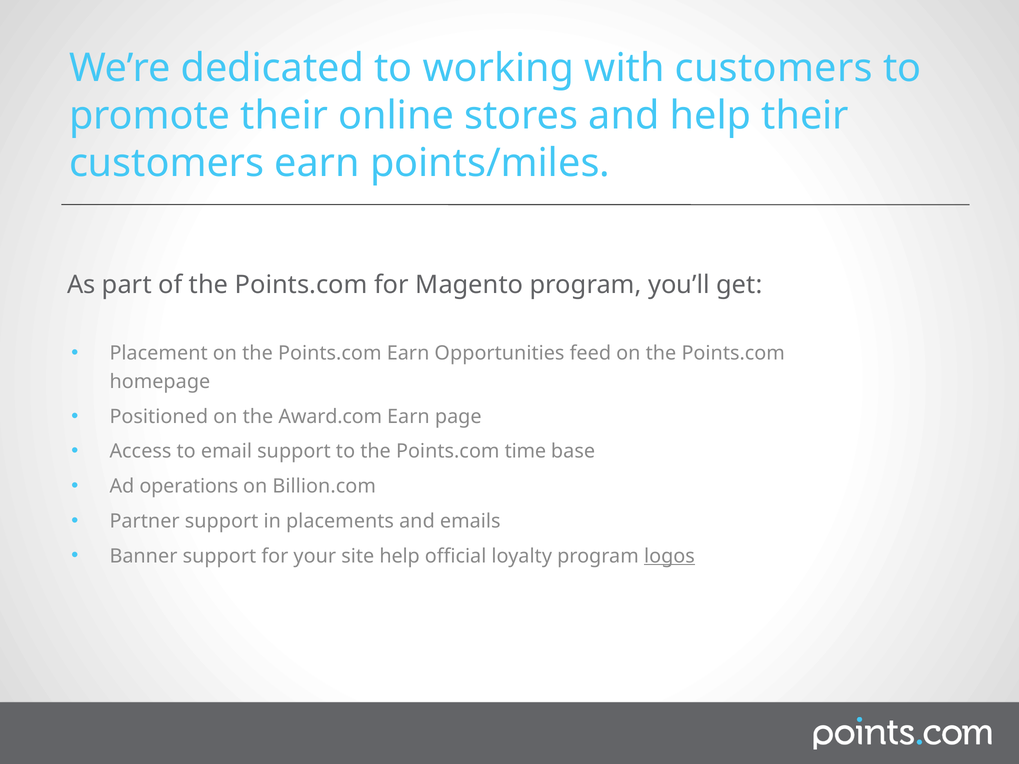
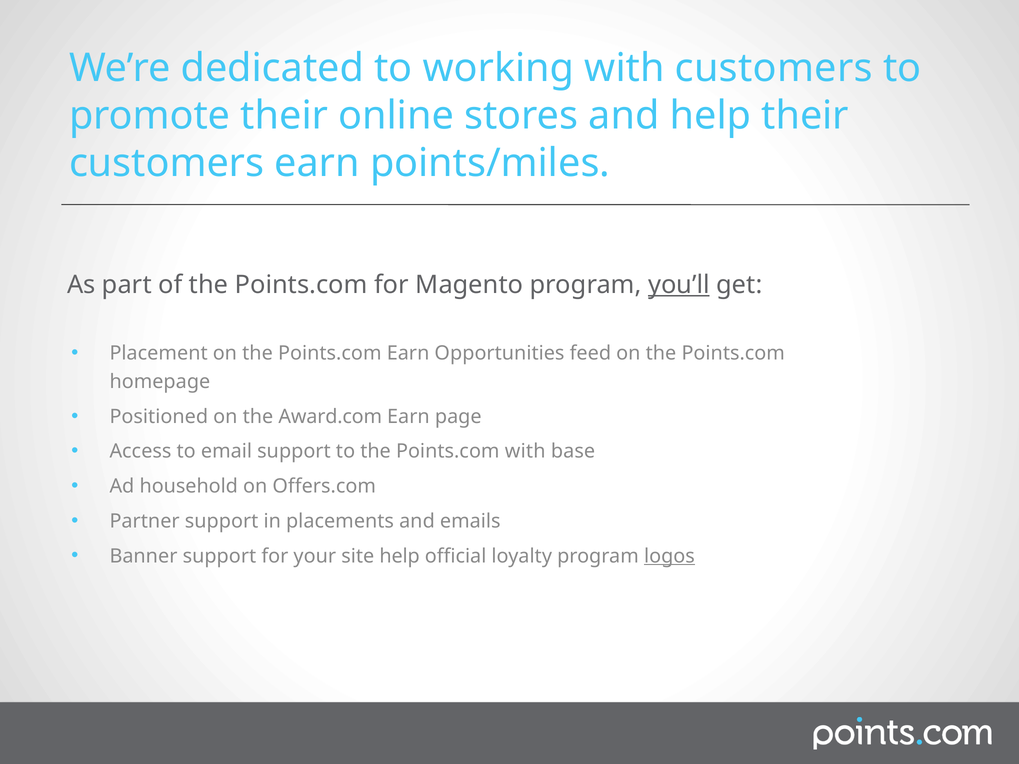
you’ll underline: none -> present
Points.com time: time -> with
operations: operations -> household
Billion.com: Billion.com -> Offers.com
